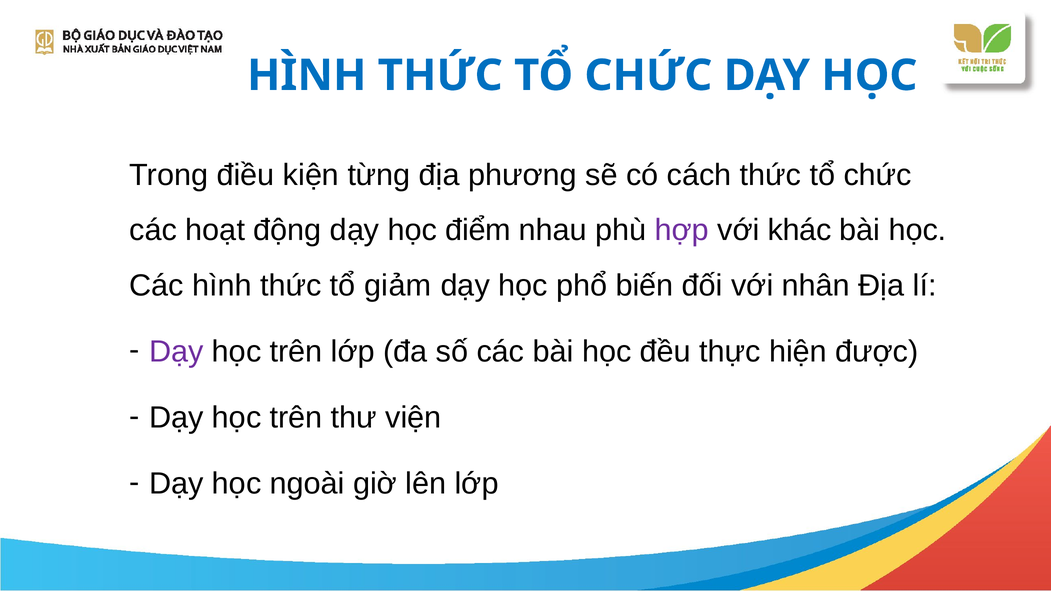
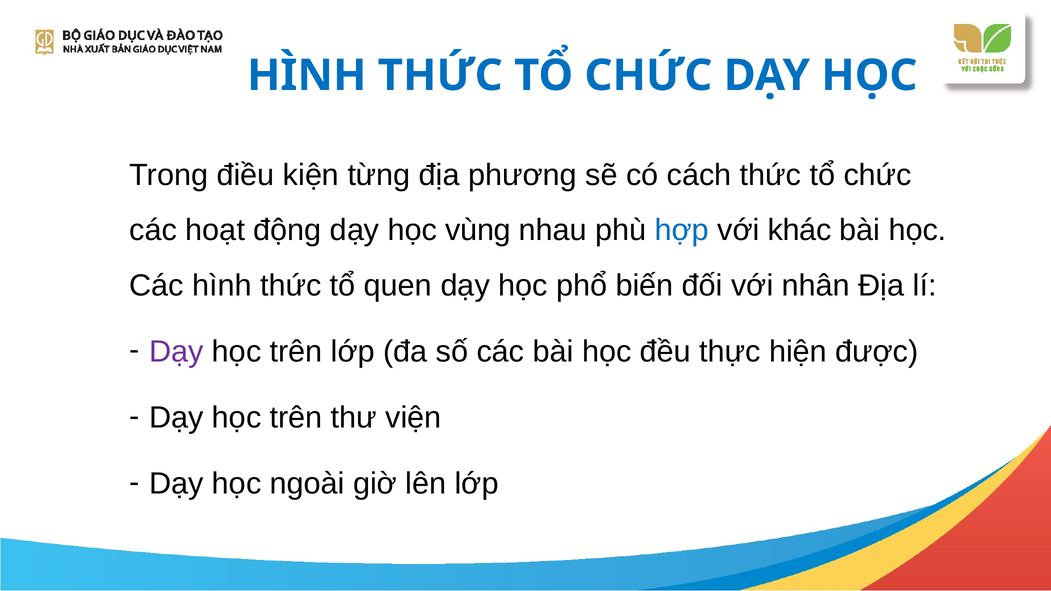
điểm: điểm -> vùng
hợp colour: purple -> blue
giảm: giảm -> quen
